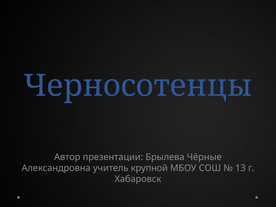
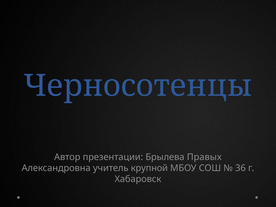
Чёрные: Чёрные -> Правых
13: 13 -> 36
